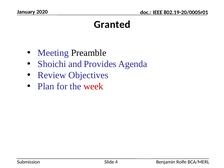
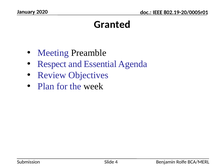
Shoichi: Shoichi -> Respect
Provides: Provides -> Essential
week colour: red -> black
